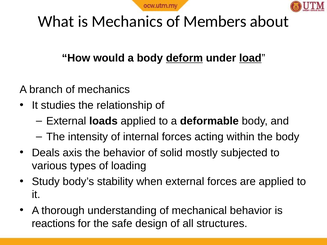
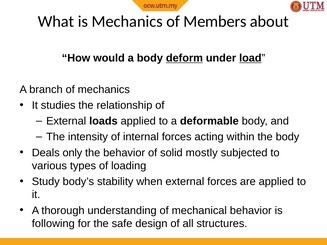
axis: axis -> only
reactions: reactions -> following
